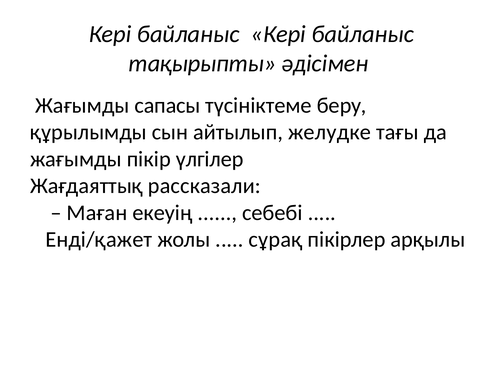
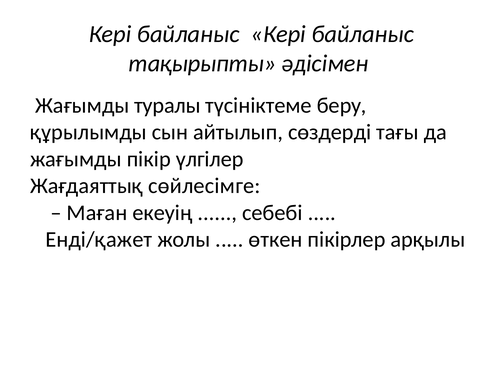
сапасы: сапасы -> туралы
желудке: желудке -> сөздерді
рассказали: рассказали -> сөйлесімге
сұрақ: сұрақ -> өткен
